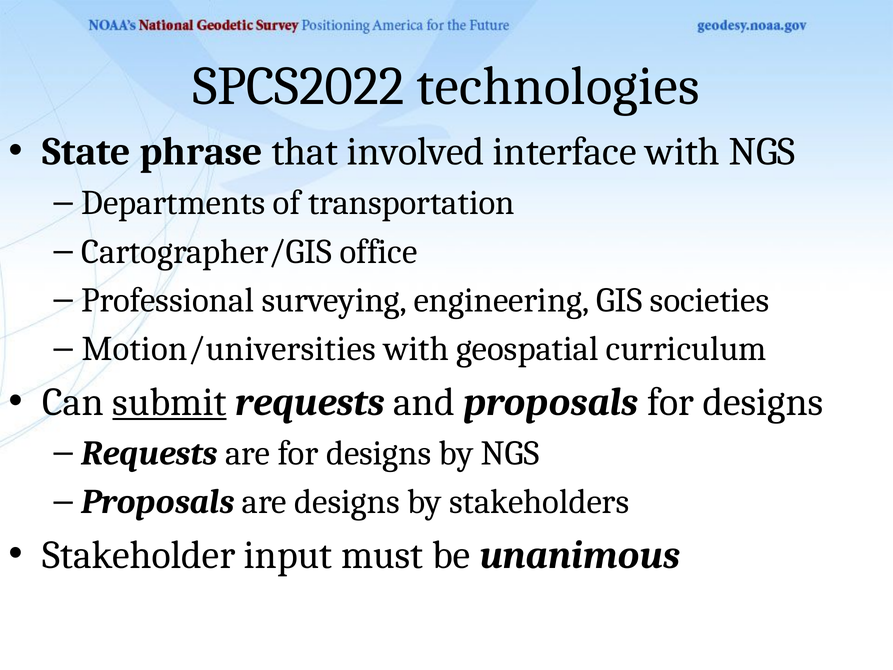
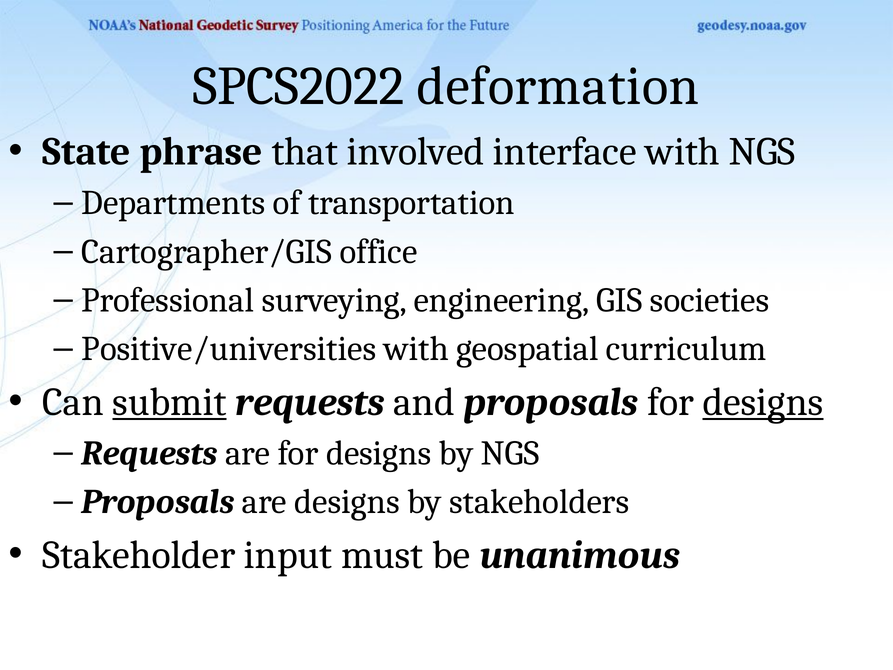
technologies: technologies -> deformation
Motion/universities: Motion/universities -> Positive/universities
designs at (763, 402) underline: none -> present
